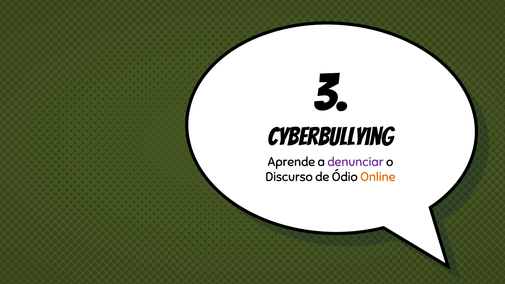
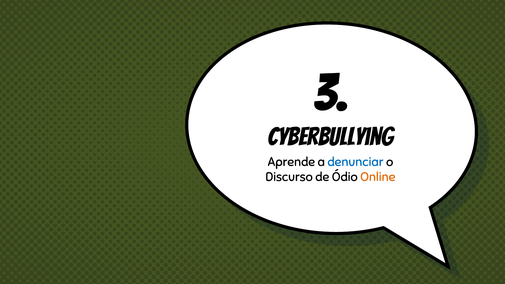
denunciar colour: purple -> blue
